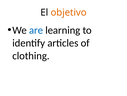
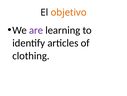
are colour: blue -> purple
